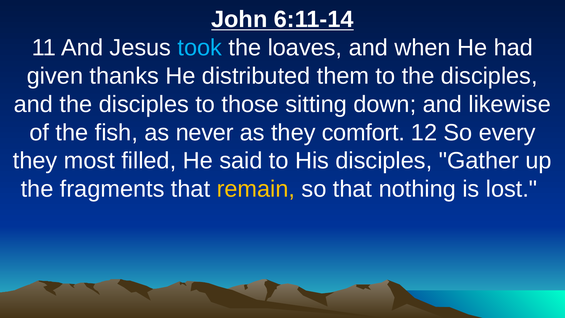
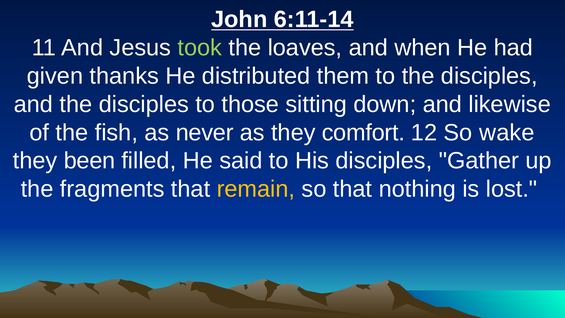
took colour: light blue -> light green
every: every -> wake
most: most -> been
